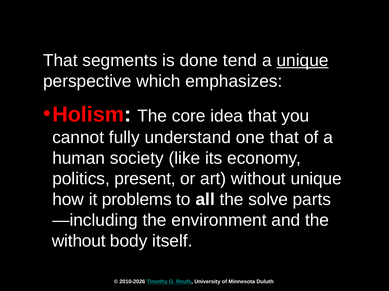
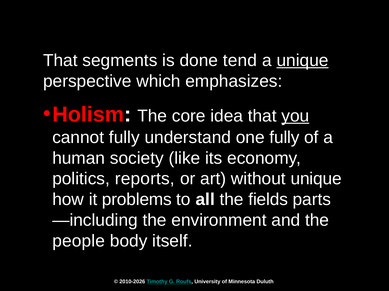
you underline: none -> present
one that: that -> fully
present: present -> reports
solve: solve -> fields
without at (79, 241): without -> people
